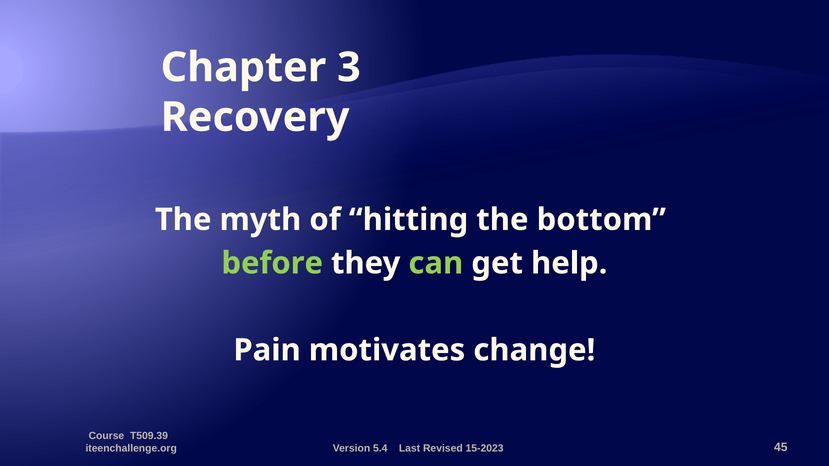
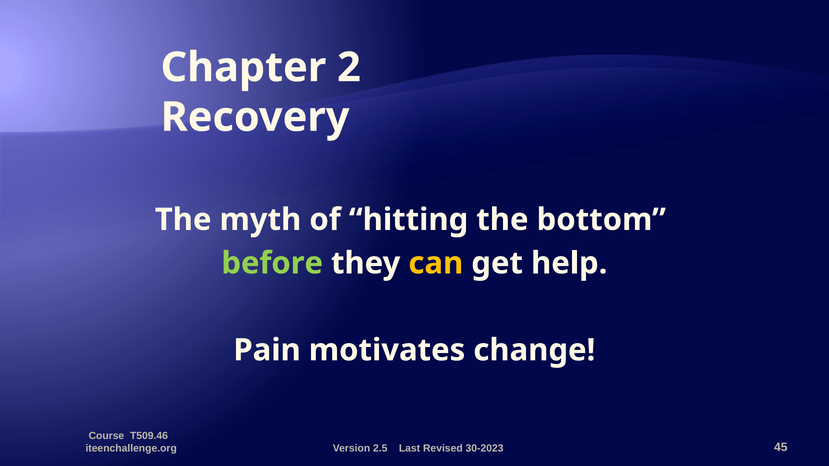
3: 3 -> 2
can colour: light green -> yellow
T509.39: T509.39 -> T509.46
5.4: 5.4 -> 2.5
15-2023: 15-2023 -> 30-2023
